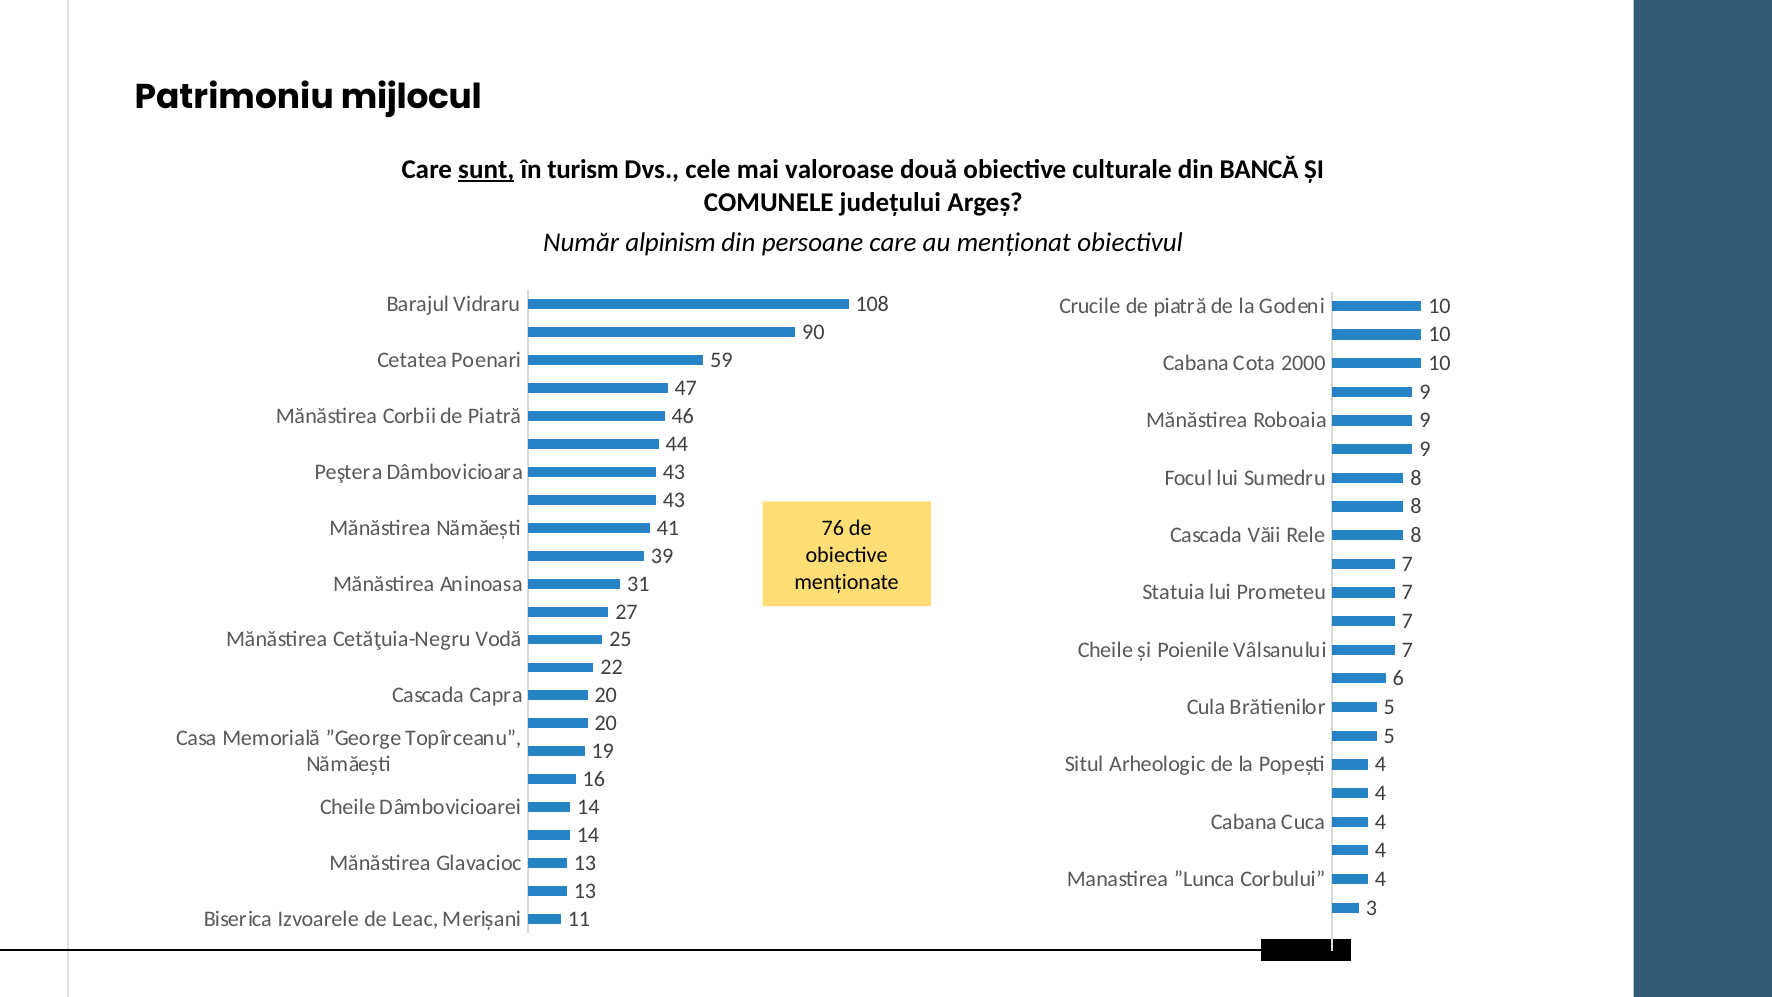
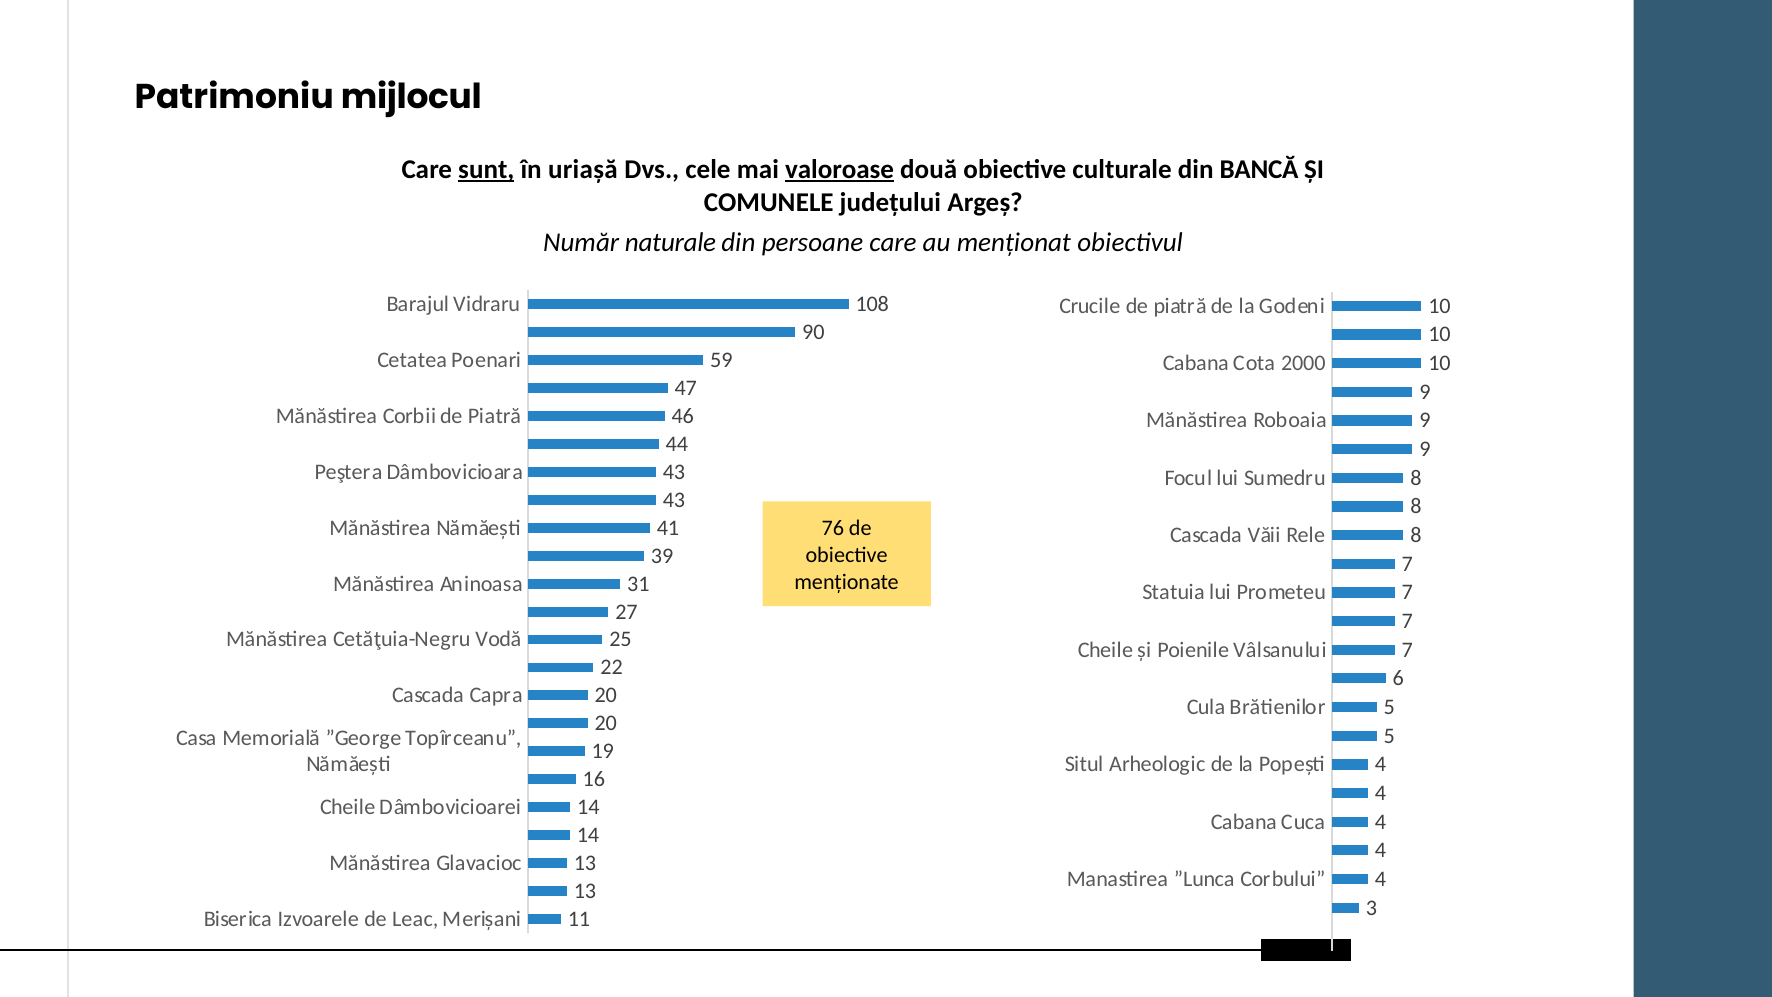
turism: turism -> uriașă
valoroase underline: none -> present
alpinism: alpinism -> naturale
